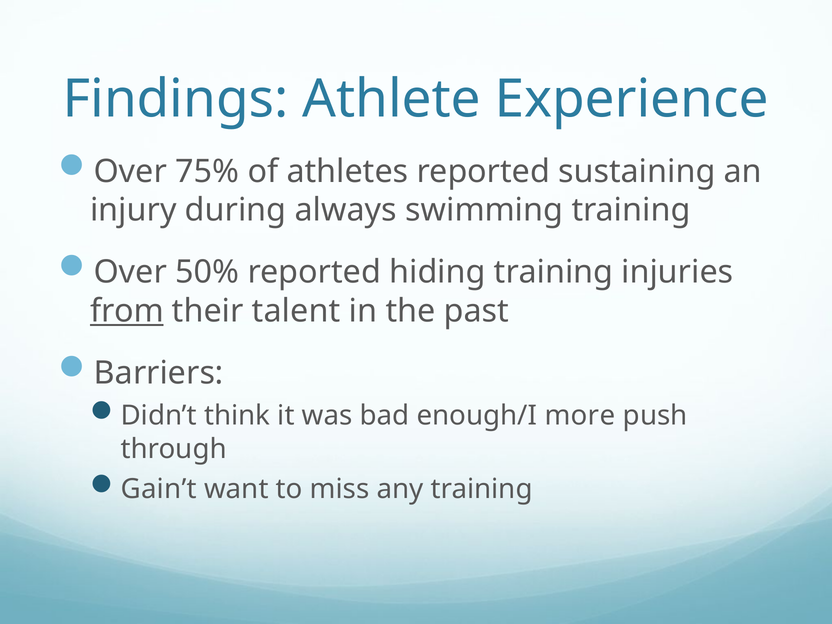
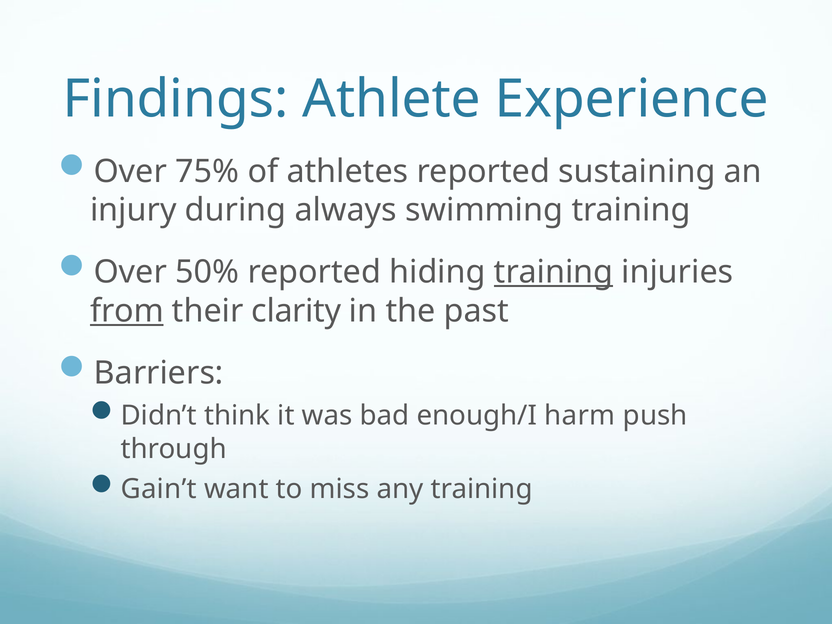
training at (554, 272) underline: none -> present
talent: talent -> clarity
more: more -> harm
